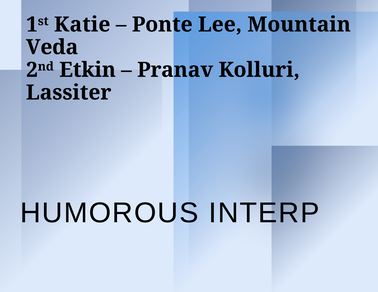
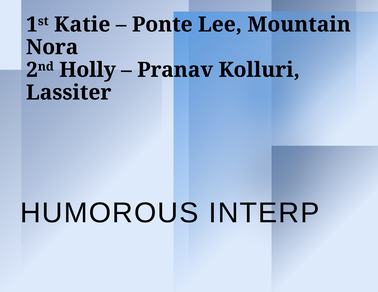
Veda: Veda -> Nora
Etkin: Etkin -> Holly
